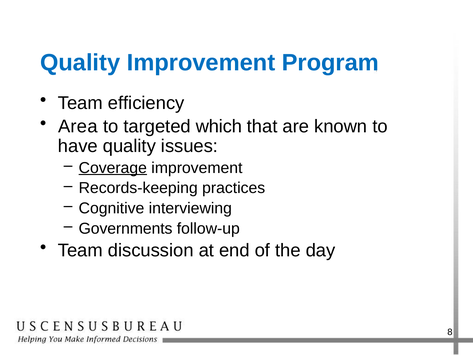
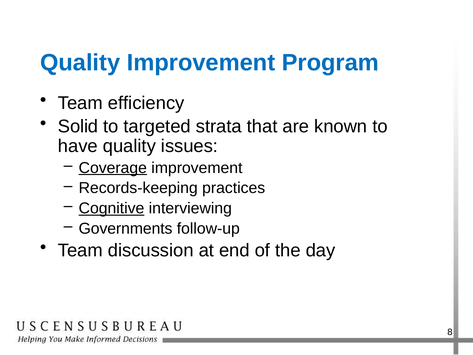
Area: Area -> Solid
which: which -> strata
Cognitive underline: none -> present
